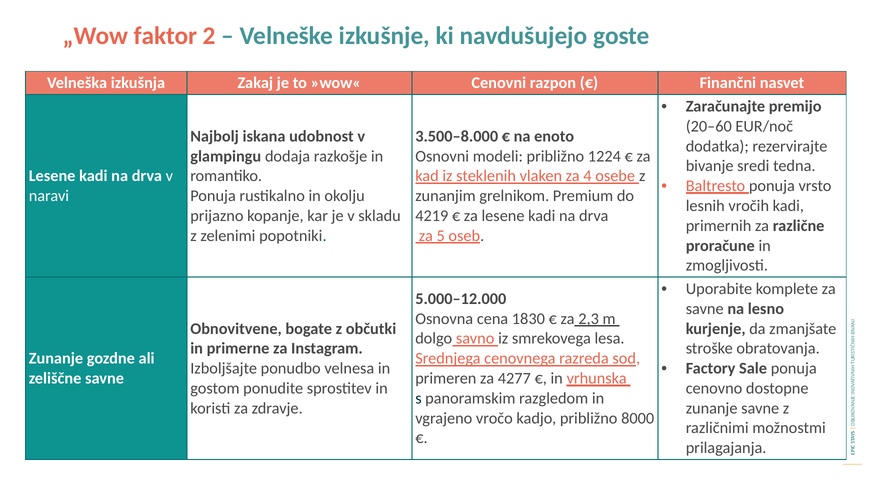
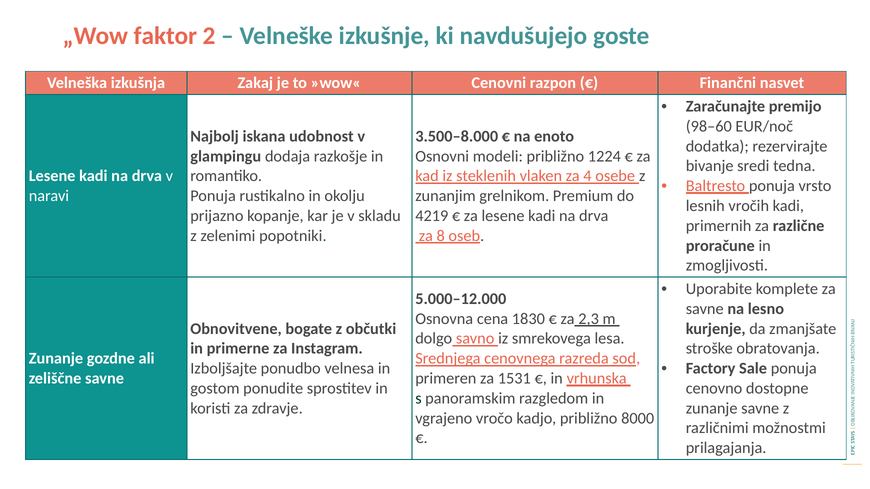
20–60: 20–60 -> 98–60
5: 5 -> 8
4277: 4277 -> 1531
